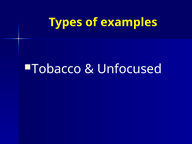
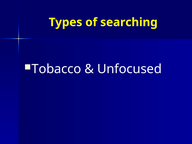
examples: examples -> searching
